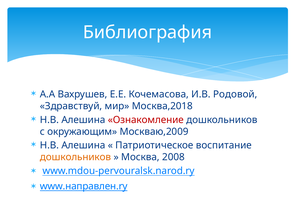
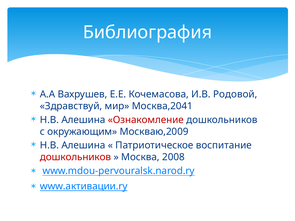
Москва,2018: Москва,2018 -> Москва,2041
дошкольников at (76, 157) colour: orange -> red
www.направлен.ry: www.направлен.ry -> www.активации.ry
